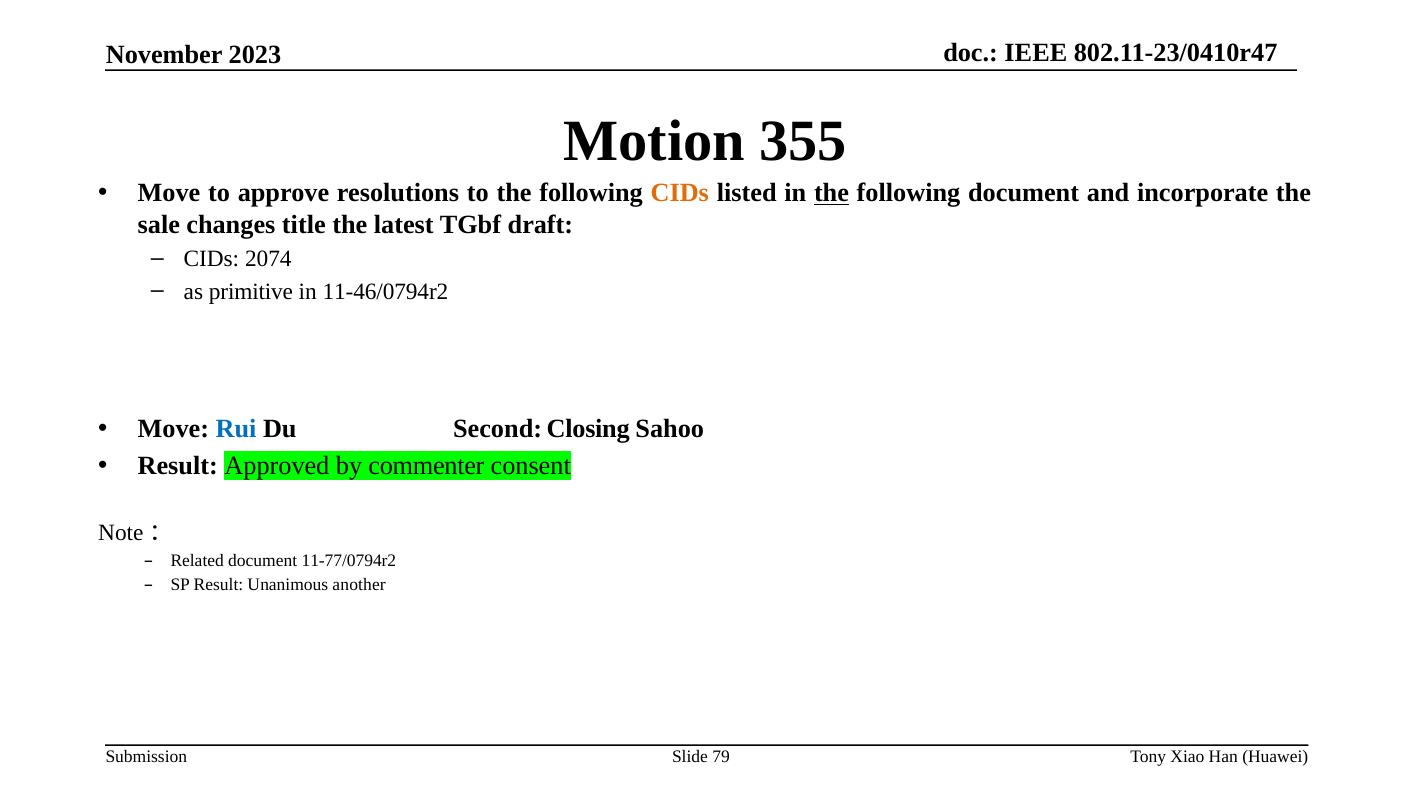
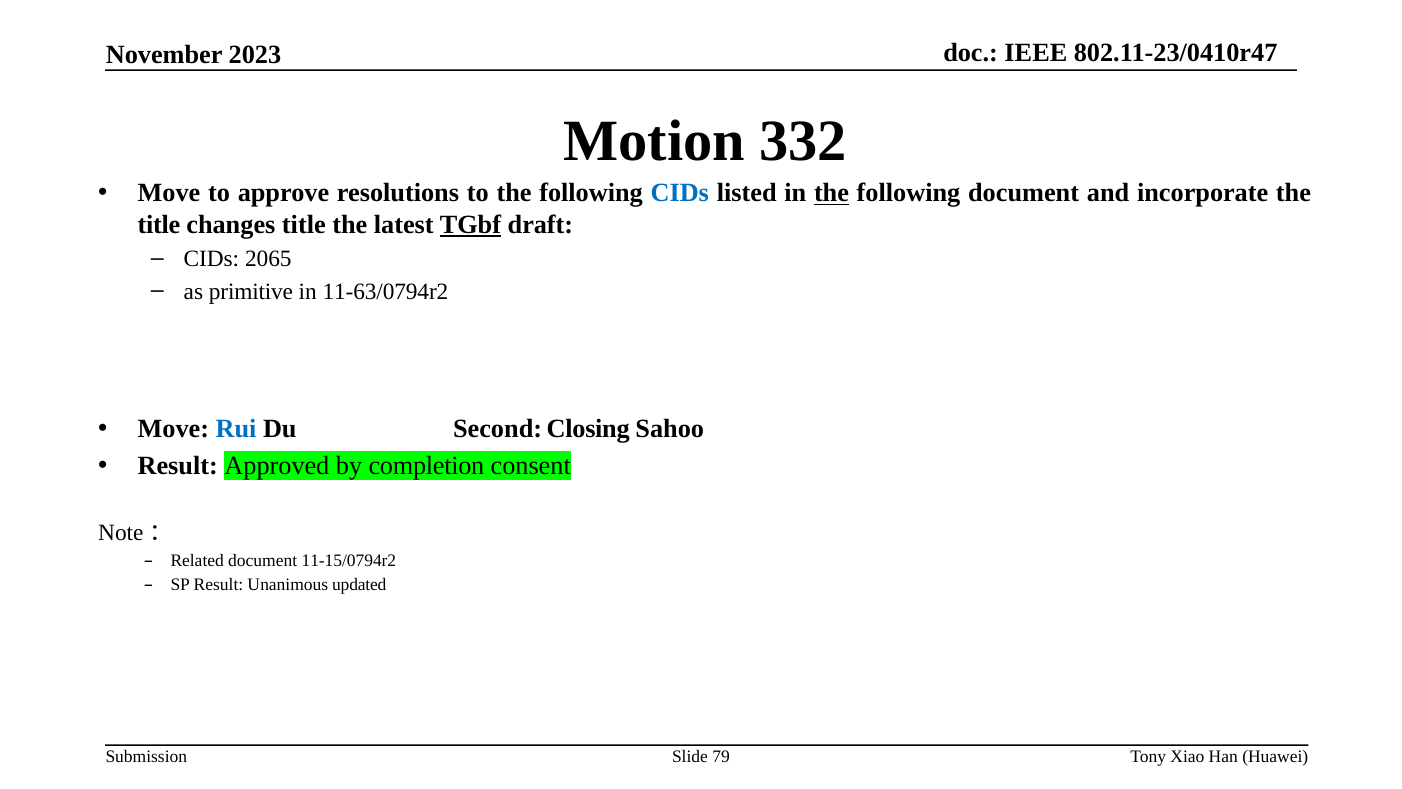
355: 355 -> 332
CIDs at (680, 193) colour: orange -> blue
sale at (159, 224): sale -> title
TGbf underline: none -> present
2074: 2074 -> 2065
11-46/0794r2: 11-46/0794r2 -> 11-63/0794r2
commenter: commenter -> completion
11-77/0794r2: 11-77/0794r2 -> 11-15/0794r2
another: another -> updated
